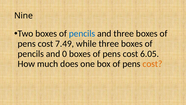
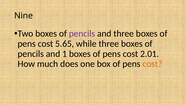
pencils at (82, 34) colour: blue -> purple
7.49: 7.49 -> 5.65
0: 0 -> 1
6.05: 6.05 -> 2.01
